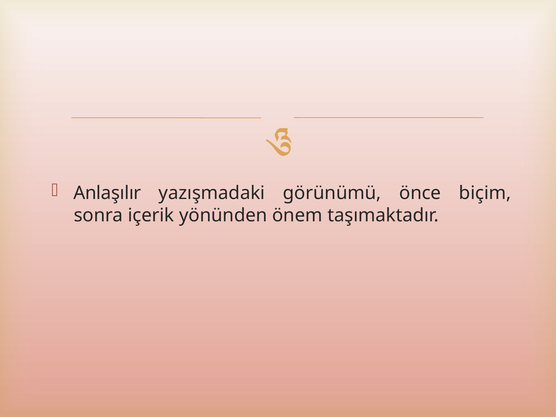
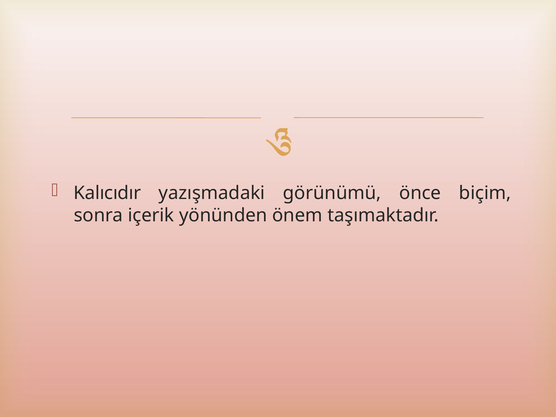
Anlaşılır: Anlaşılır -> Kalıcıdır
